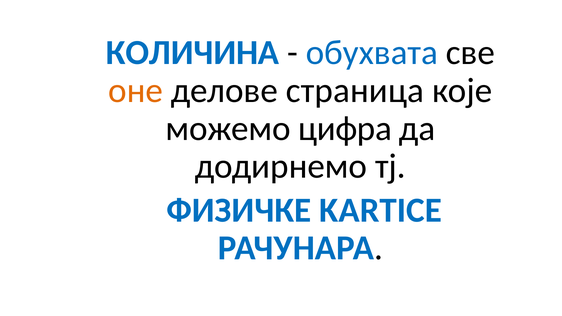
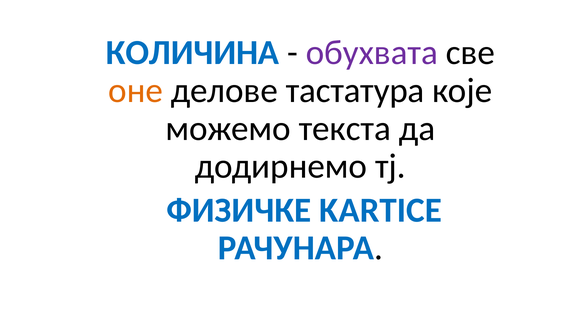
обухвата colour: blue -> purple
страница: страница -> тастатура
цифра: цифра -> текста
